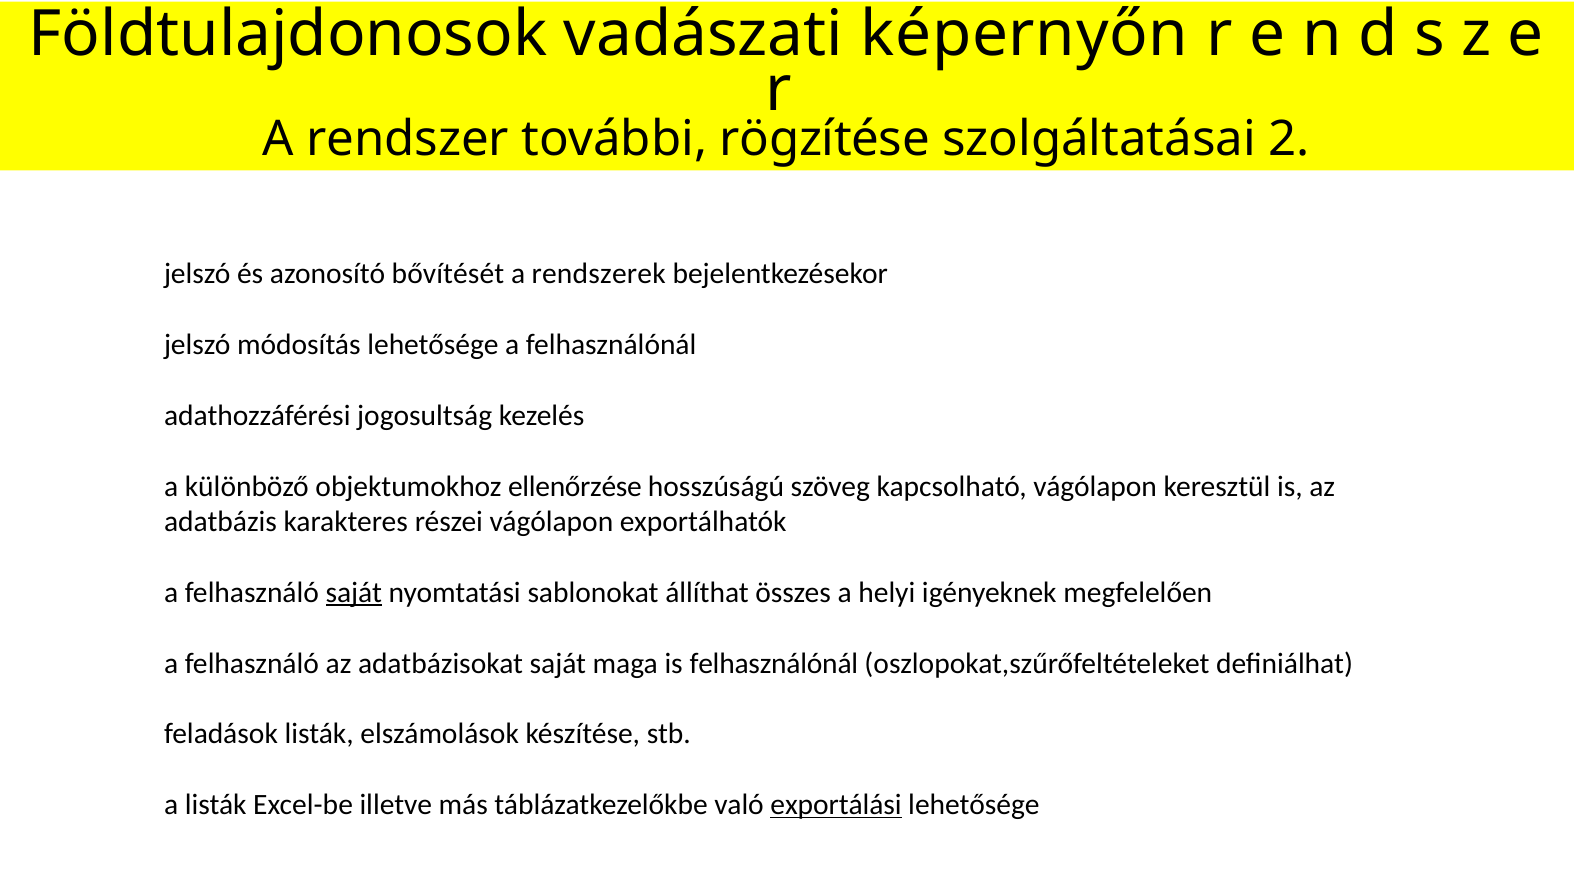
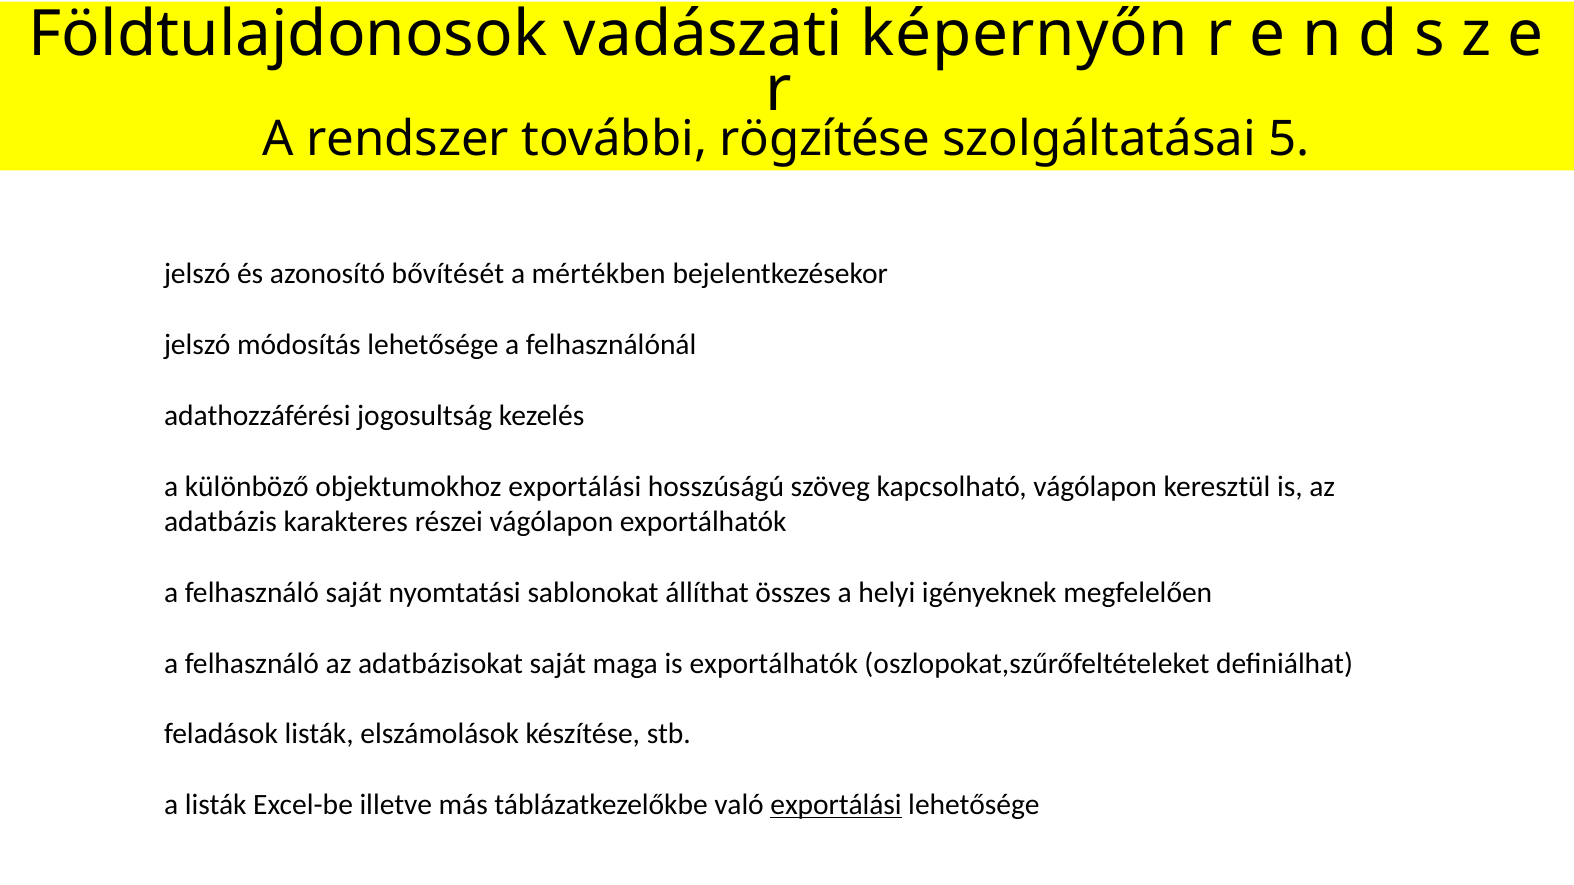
2: 2 -> 5
rendszerek: rendszerek -> mértékben
objektumokhoz ellenőrzése: ellenőrzése -> exportálási
saját at (354, 593) underline: present -> none
is felhasználónál: felhasználónál -> exportálhatók
